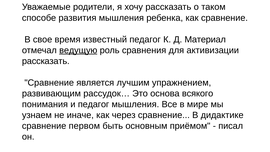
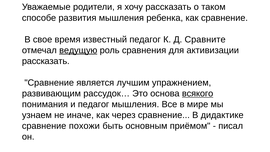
Материал: Материал -> Сравните
всякого underline: none -> present
первом: первом -> похожи
